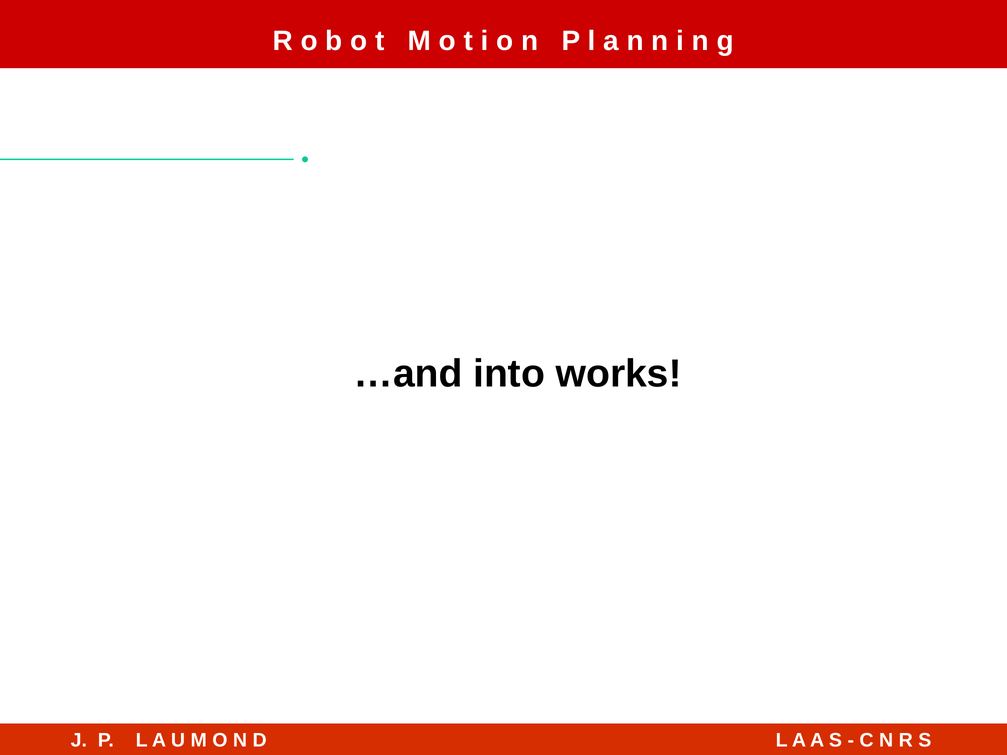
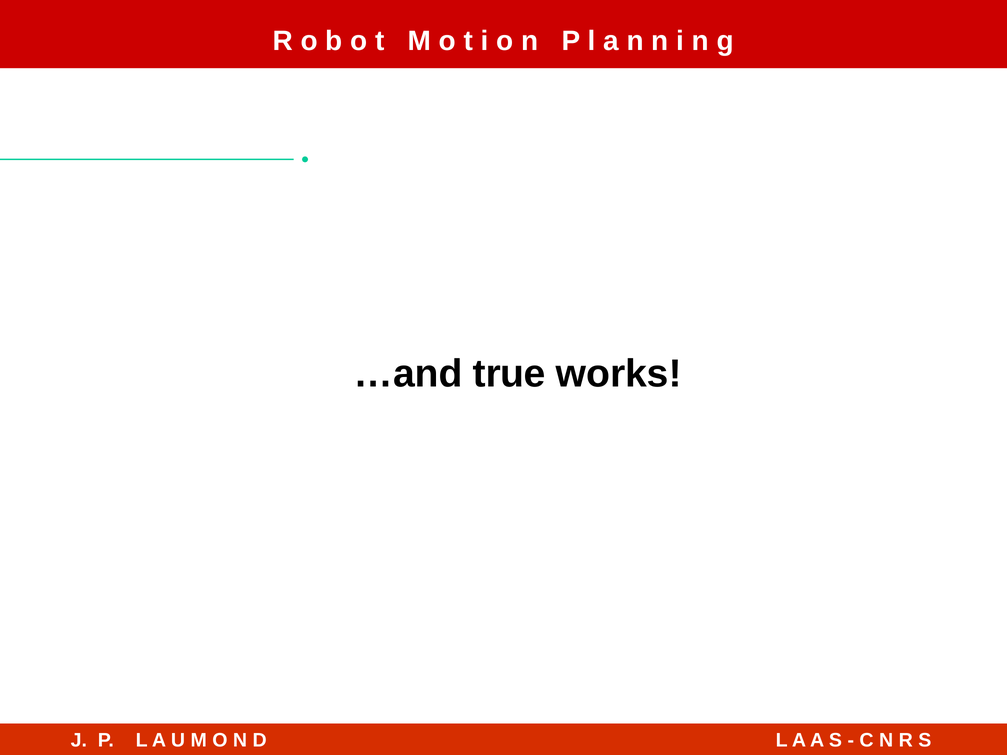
into: into -> true
